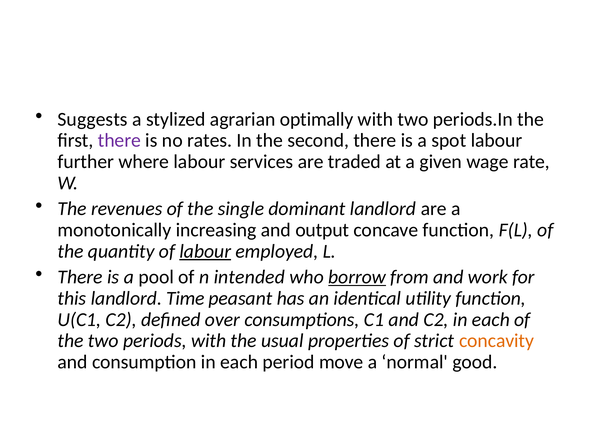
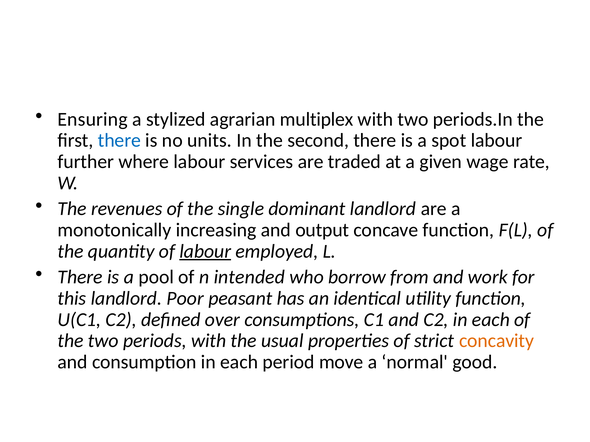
Suggests: Suggests -> Ensuring
optimally: optimally -> multiplex
there at (119, 141) colour: purple -> blue
rates: rates -> units
borrow underline: present -> none
Time: Time -> Poor
